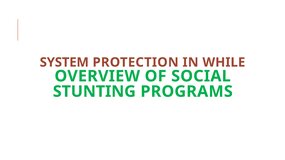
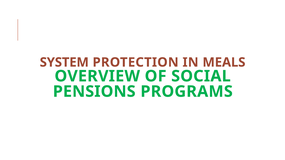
WHILE: WHILE -> MEALS
STUNTING: STUNTING -> PENSIONS
